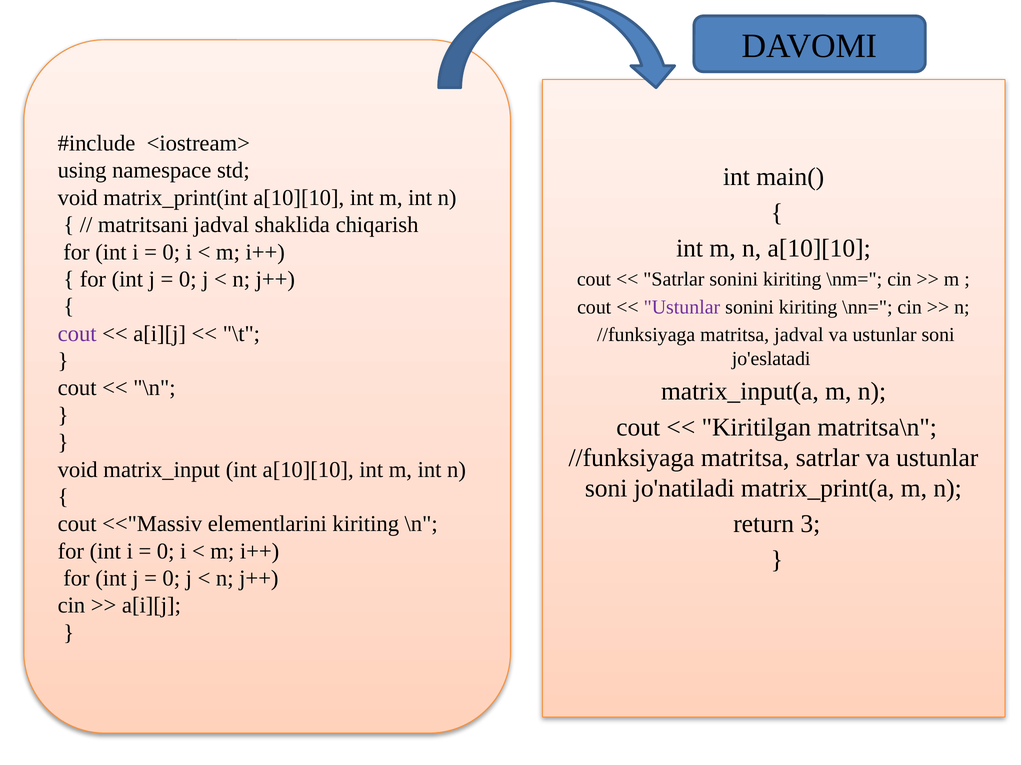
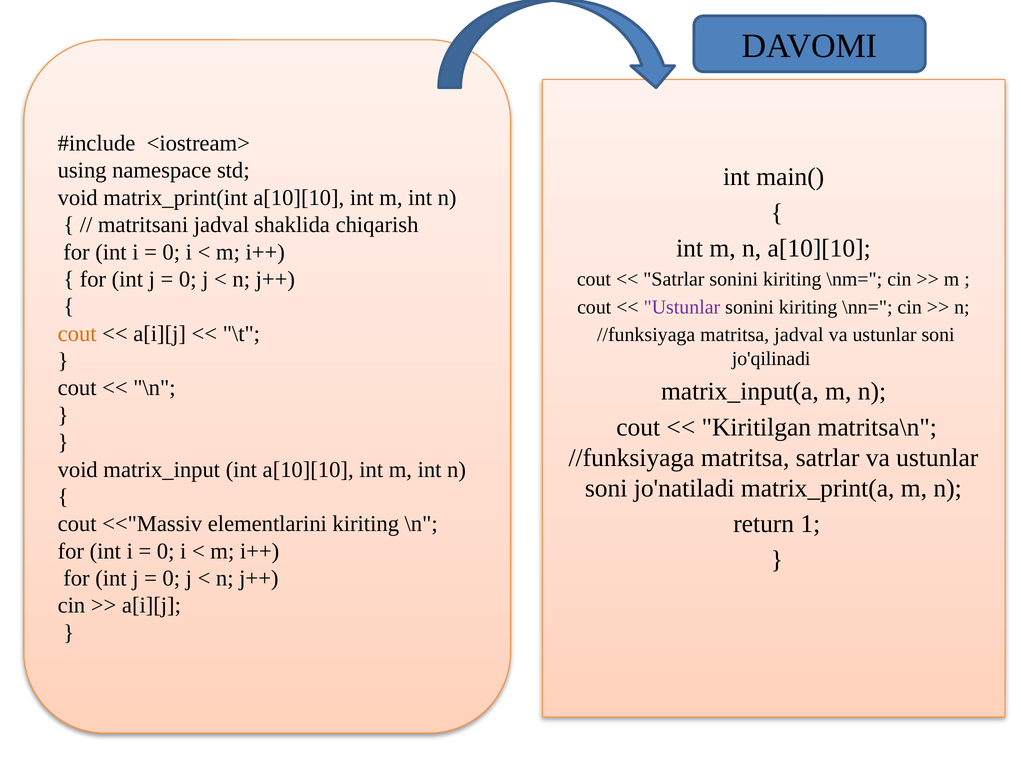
cout at (77, 334) colour: purple -> orange
jo'eslatadi: jo'eslatadi -> jo'qilinadi
3: 3 -> 1
